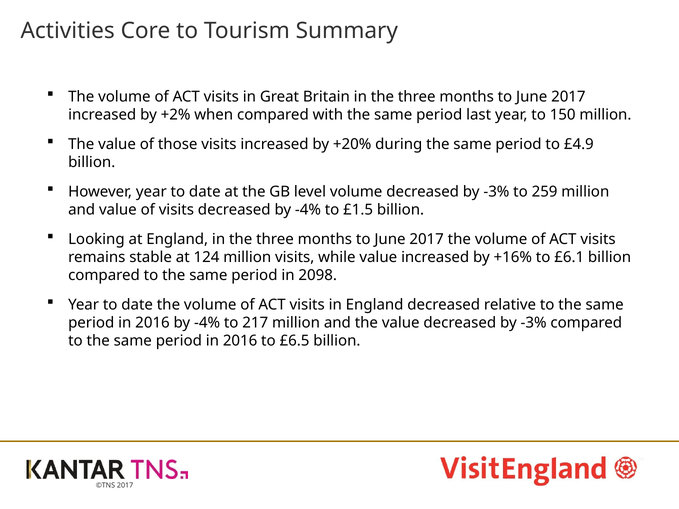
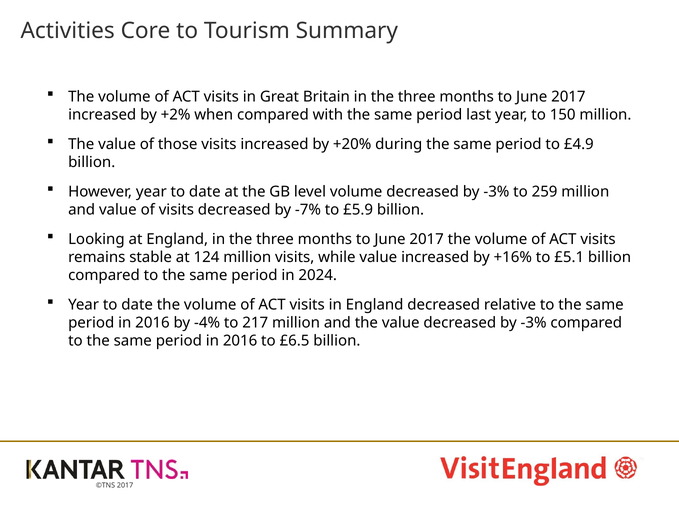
decreased by -4%: -4% -> -7%
£1.5: £1.5 -> £5.9
£6.1: £6.1 -> £5.1
2098: 2098 -> 2024
